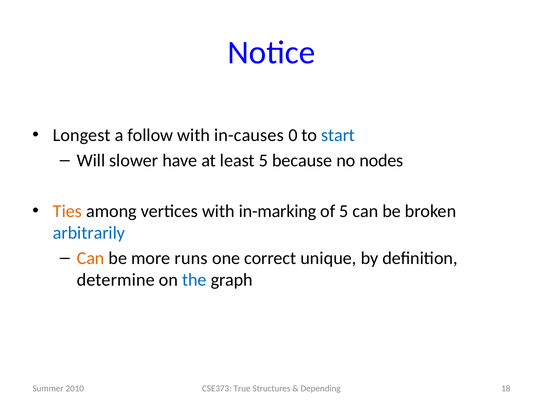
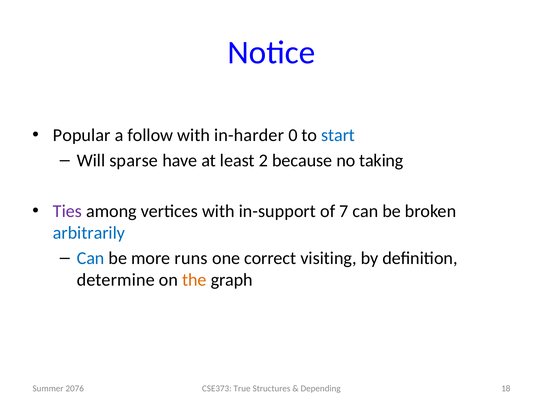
Longest: Longest -> Popular
in-causes: in-causes -> in-harder
slower: slower -> sparse
least 5: 5 -> 2
nodes: nodes -> taking
Ties colour: orange -> purple
in-marking: in-marking -> in-support
of 5: 5 -> 7
Can at (91, 258) colour: orange -> blue
unique: unique -> visiting
the colour: blue -> orange
2010: 2010 -> 2076
